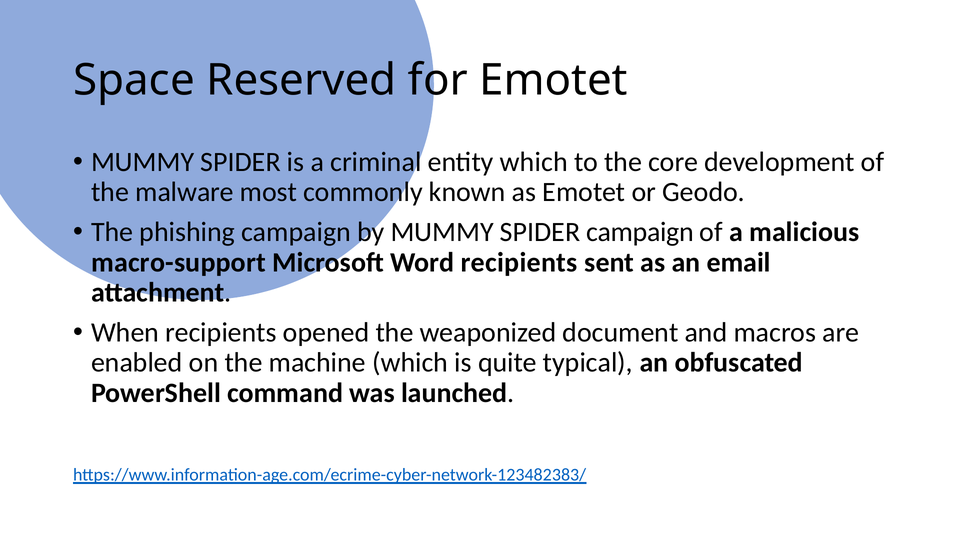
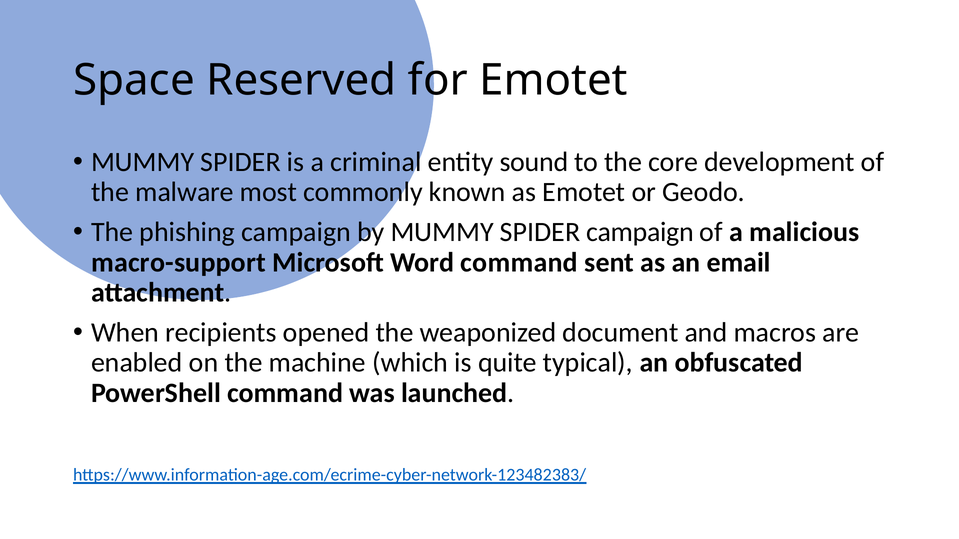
entity which: which -> sound
Word recipients: recipients -> command
